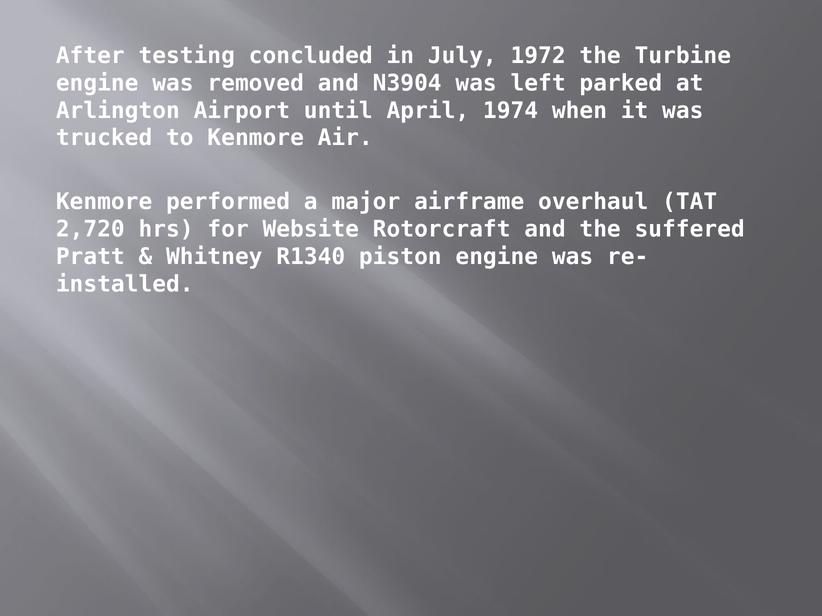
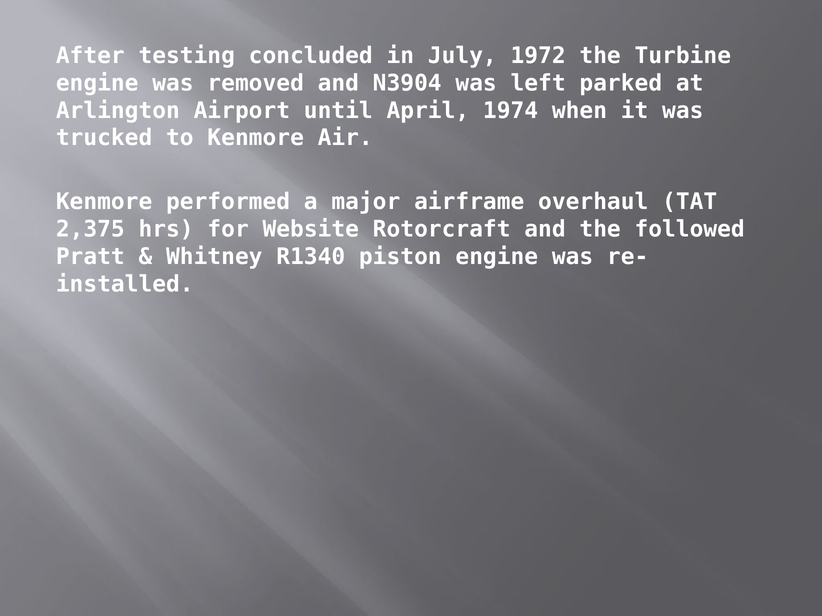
2,720: 2,720 -> 2,375
suffered: suffered -> followed
